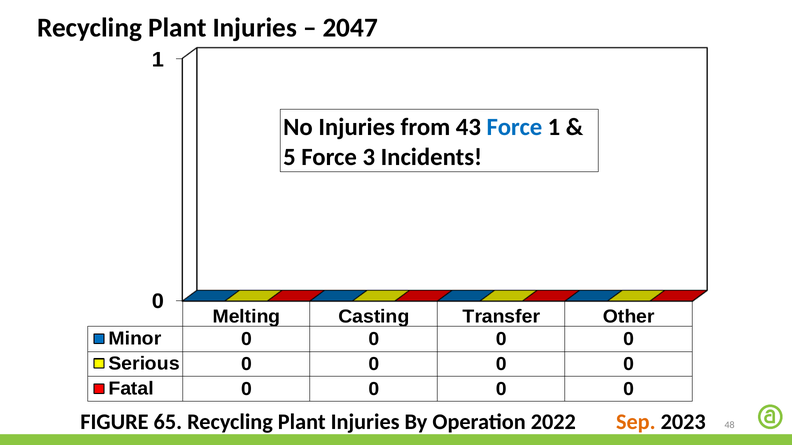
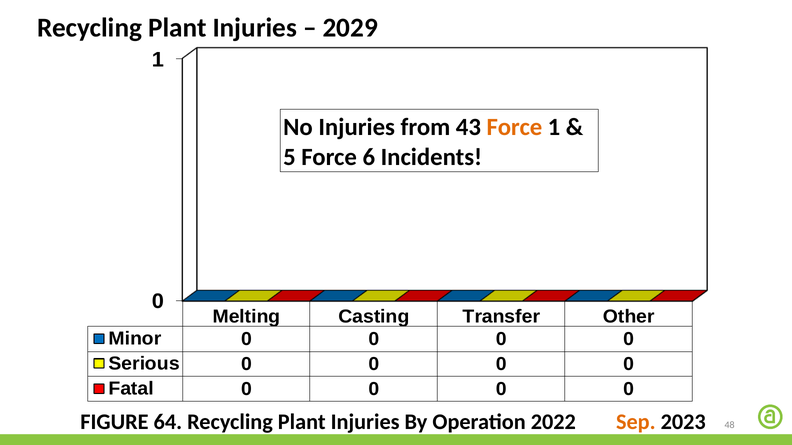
2047: 2047 -> 2029
Force at (514, 127) colour: blue -> orange
3: 3 -> 6
65: 65 -> 64
